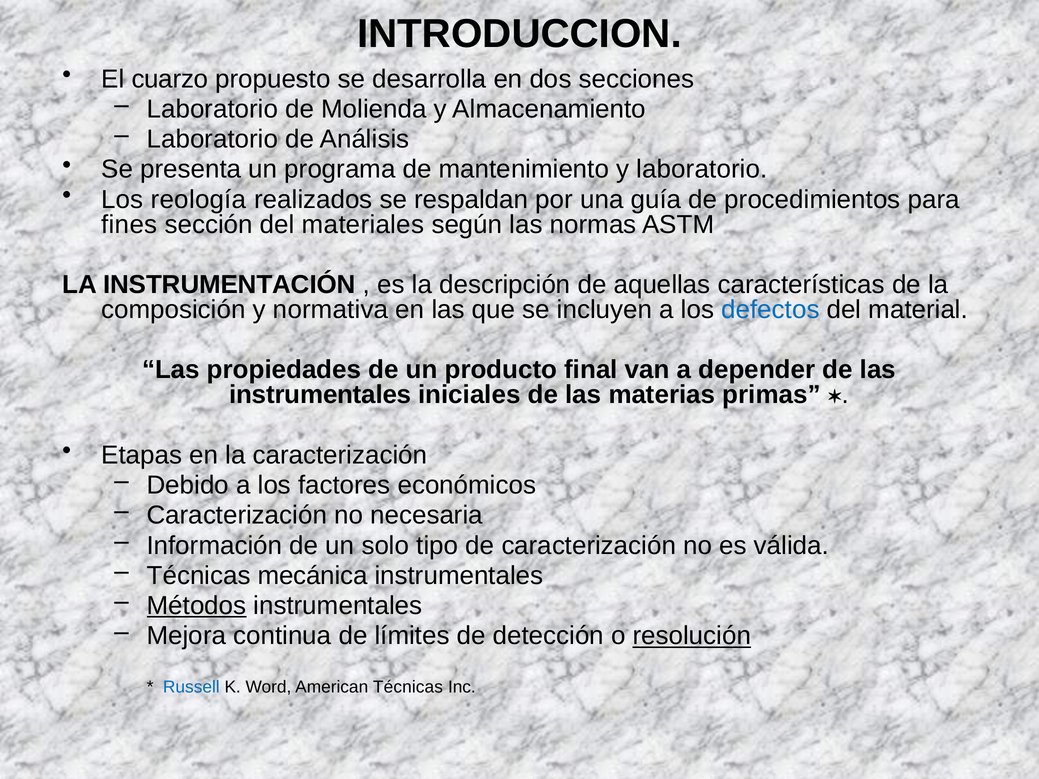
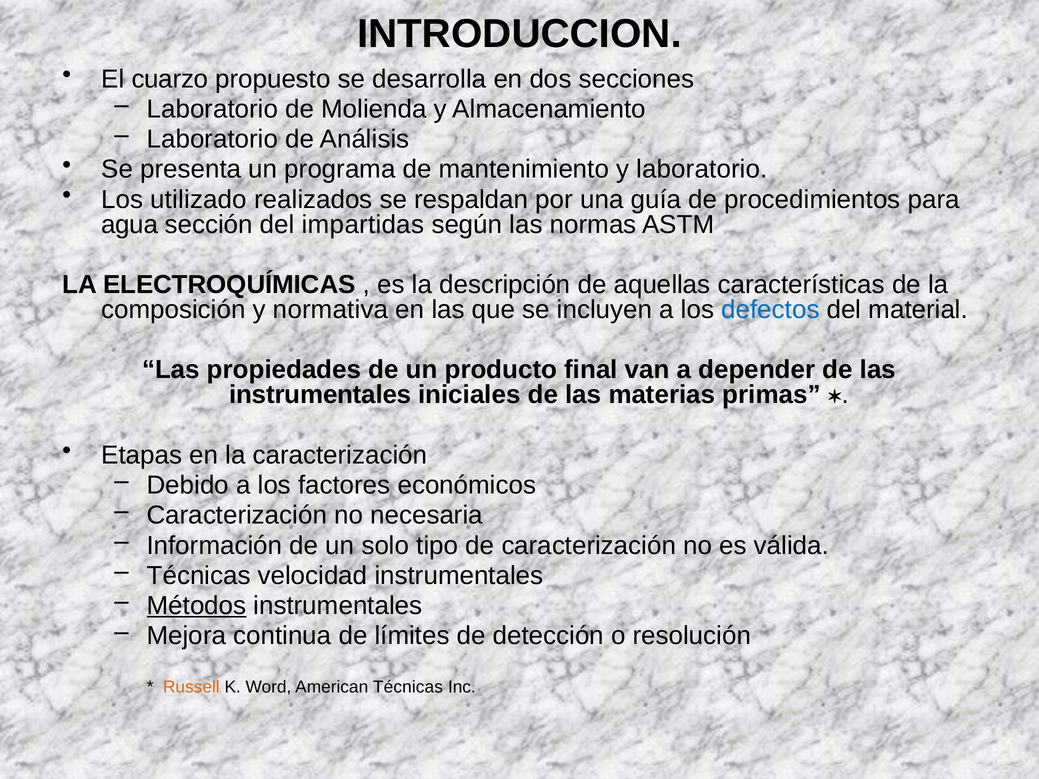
reología: reología -> utilizado
fines: fines -> agua
materiales: materiales -> impartidas
INSTRUMENTACIÓN: INSTRUMENTACIÓN -> ELECTROQUÍMICAS
mecánica: mecánica -> velocidad
resolución underline: present -> none
Russell colour: blue -> orange
